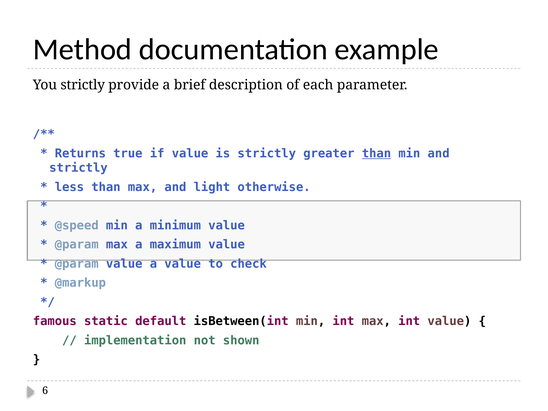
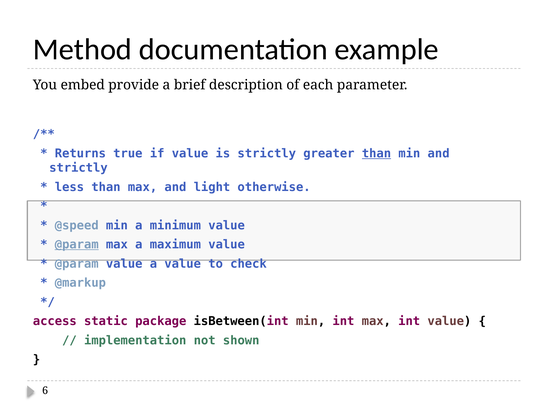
You strictly: strictly -> embed
@param at (77, 245) underline: none -> present
famous: famous -> access
default: default -> package
